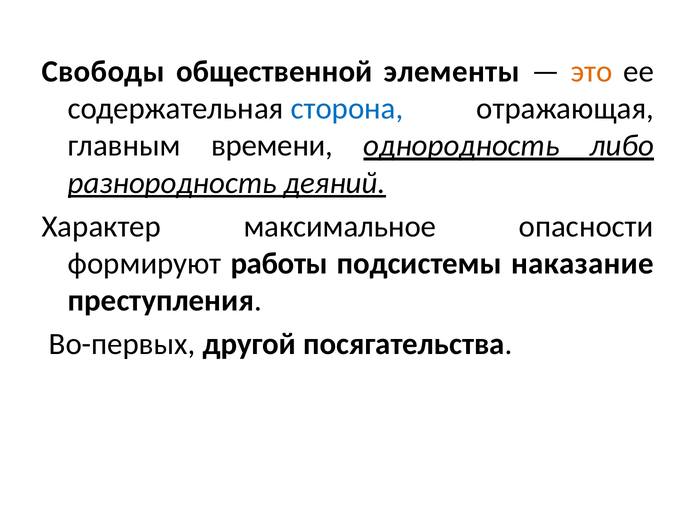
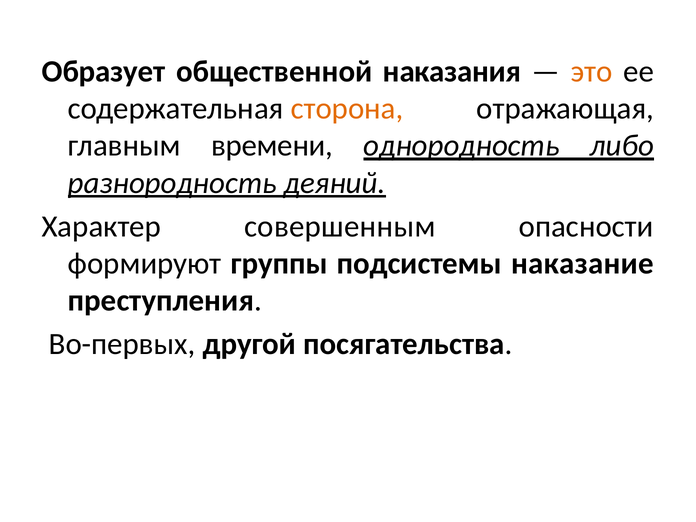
Свободы: Свободы -> Образует
элементы: элементы -> наказания
сторона colour: blue -> orange
максимальное: максимальное -> совершенным
работы: работы -> группы
